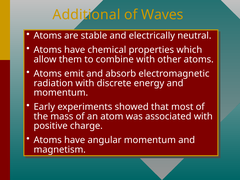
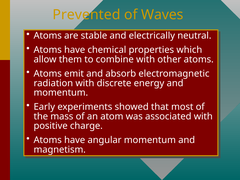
Additional: Additional -> Prevented
